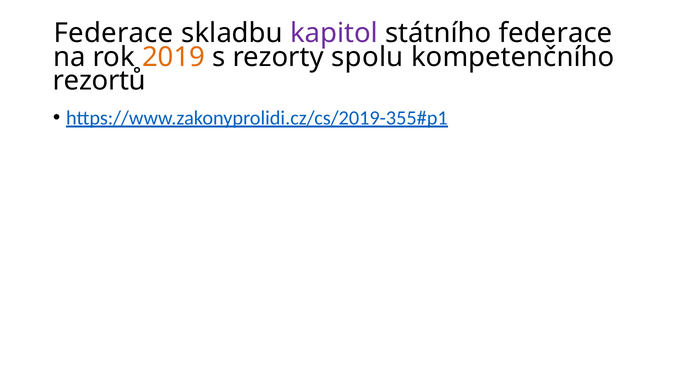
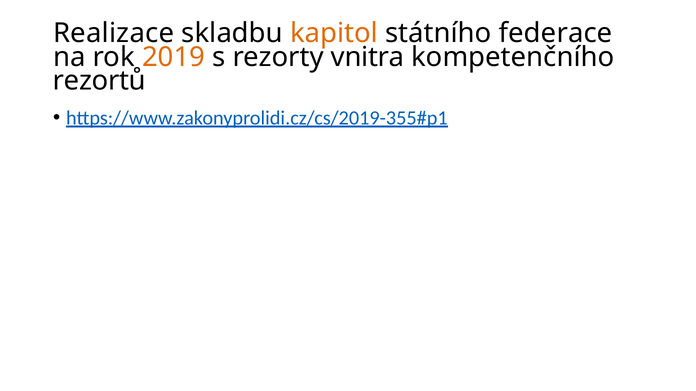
Federace at (114, 33): Federace -> Realizace
kapitol colour: purple -> orange
spolu: spolu -> vnitra
